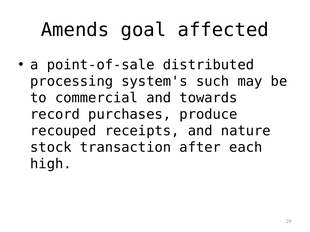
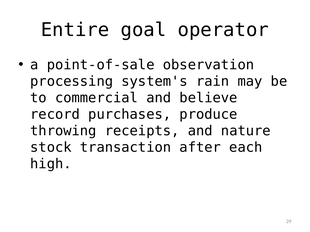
Amends: Amends -> Entire
affected: affected -> operator
distributed: distributed -> observation
such: such -> rain
towards: towards -> believe
recouped: recouped -> throwing
